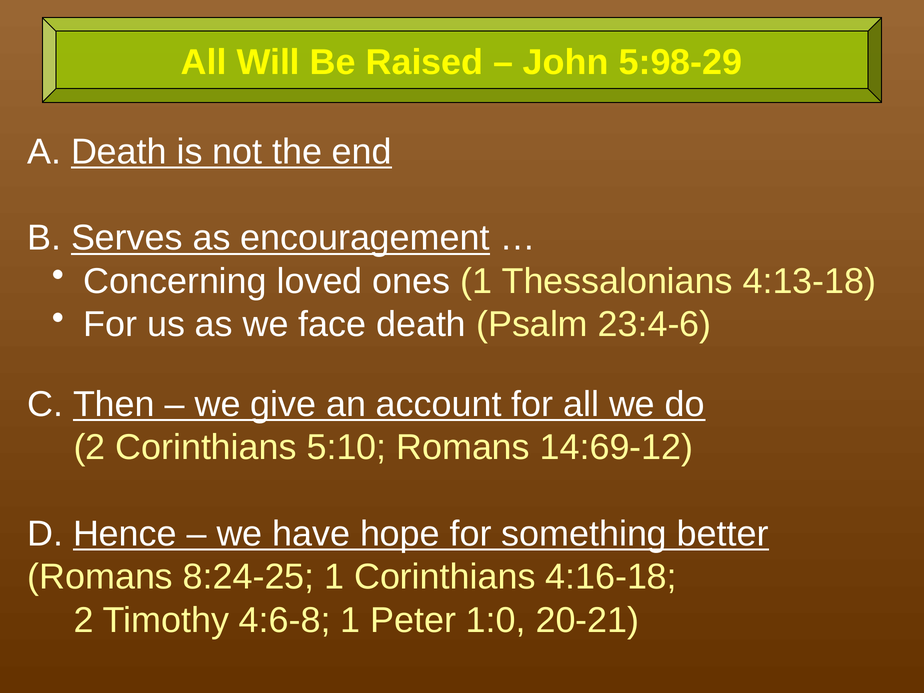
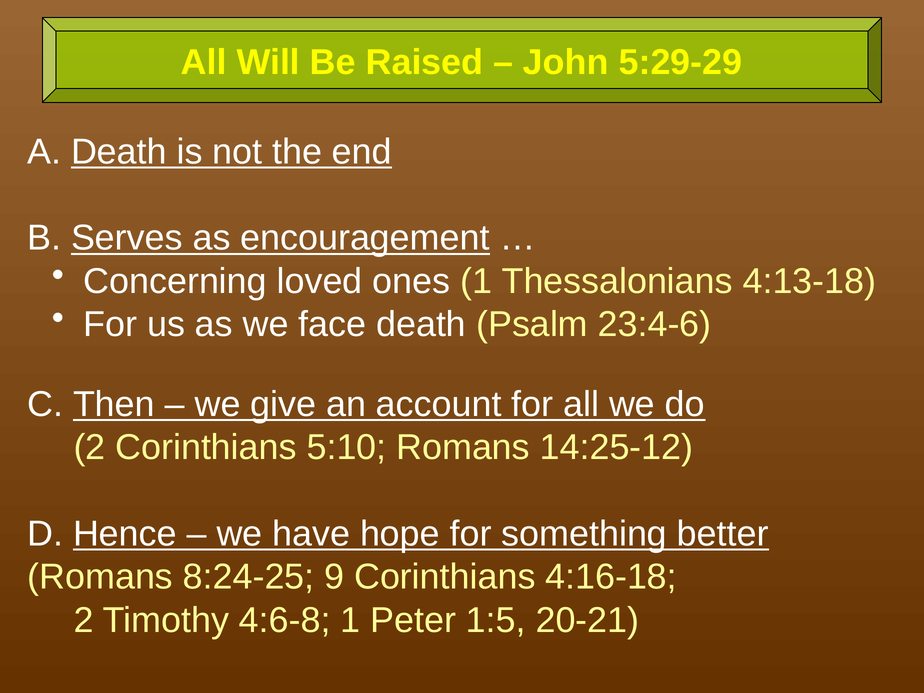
5:98-29: 5:98-29 -> 5:29-29
14:69-12: 14:69-12 -> 14:25-12
8:24-25 1: 1 -> 9
1:0: 1:0 -> 1:5
